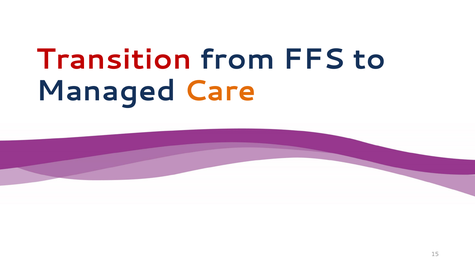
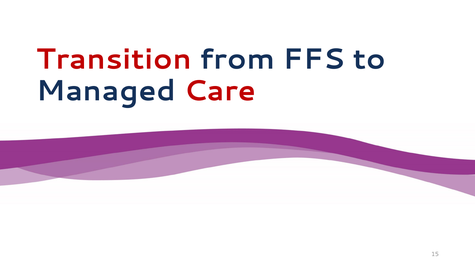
Care colour: orange -> red
